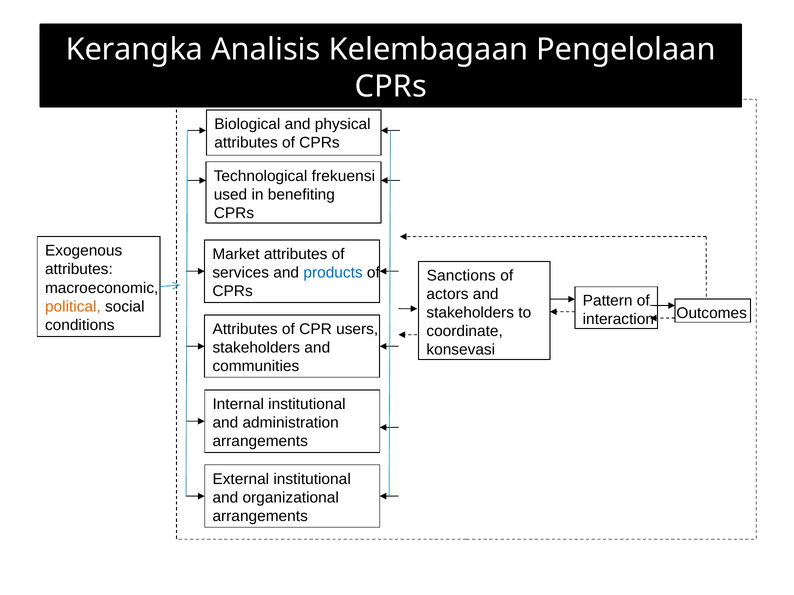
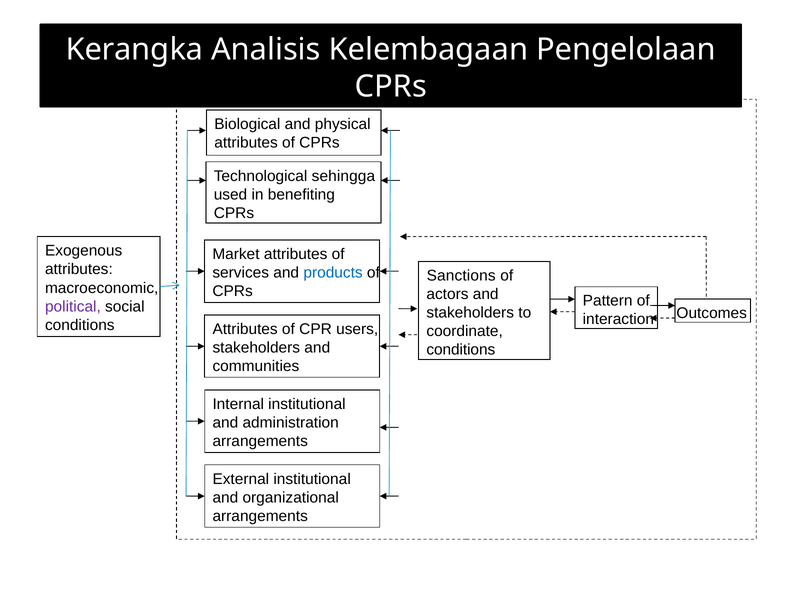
frekuensi: frekuensi -> sehingga
political colour: orange -> purple
konsevasi at (461, 350): konsevasi -> conditions
